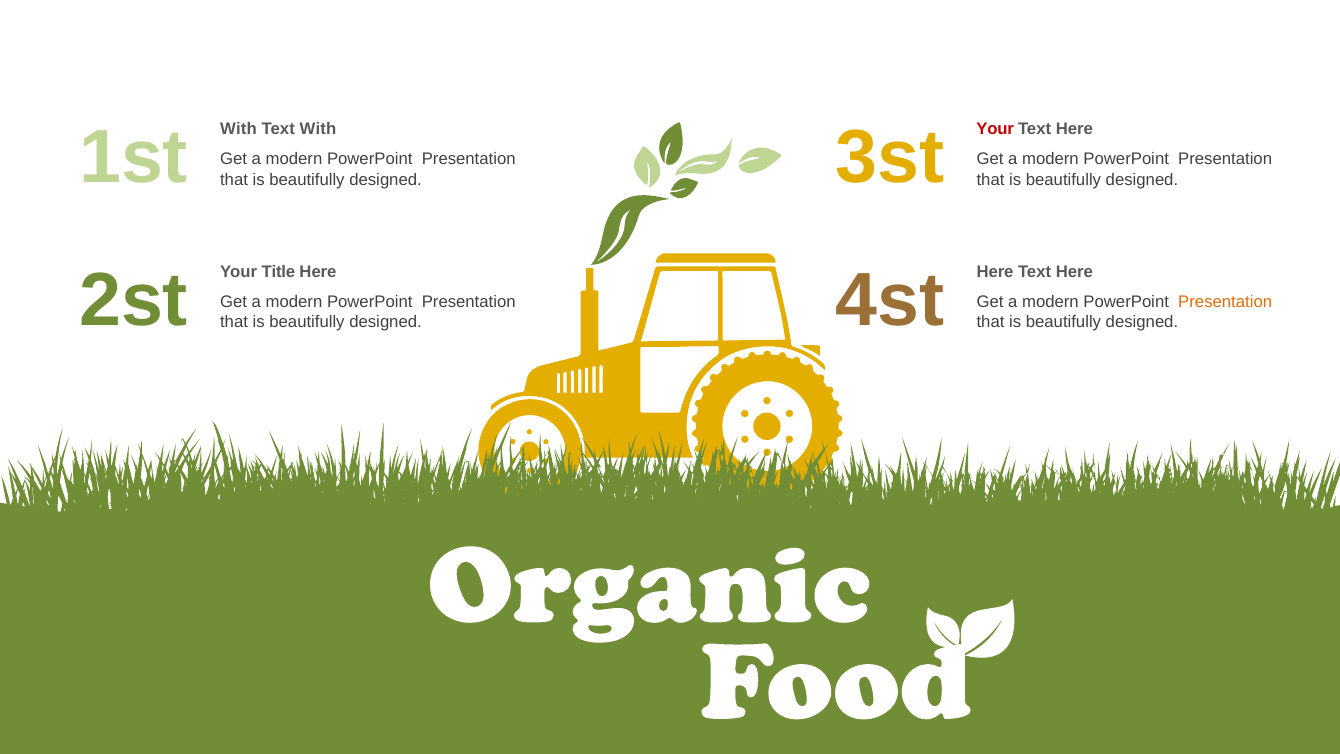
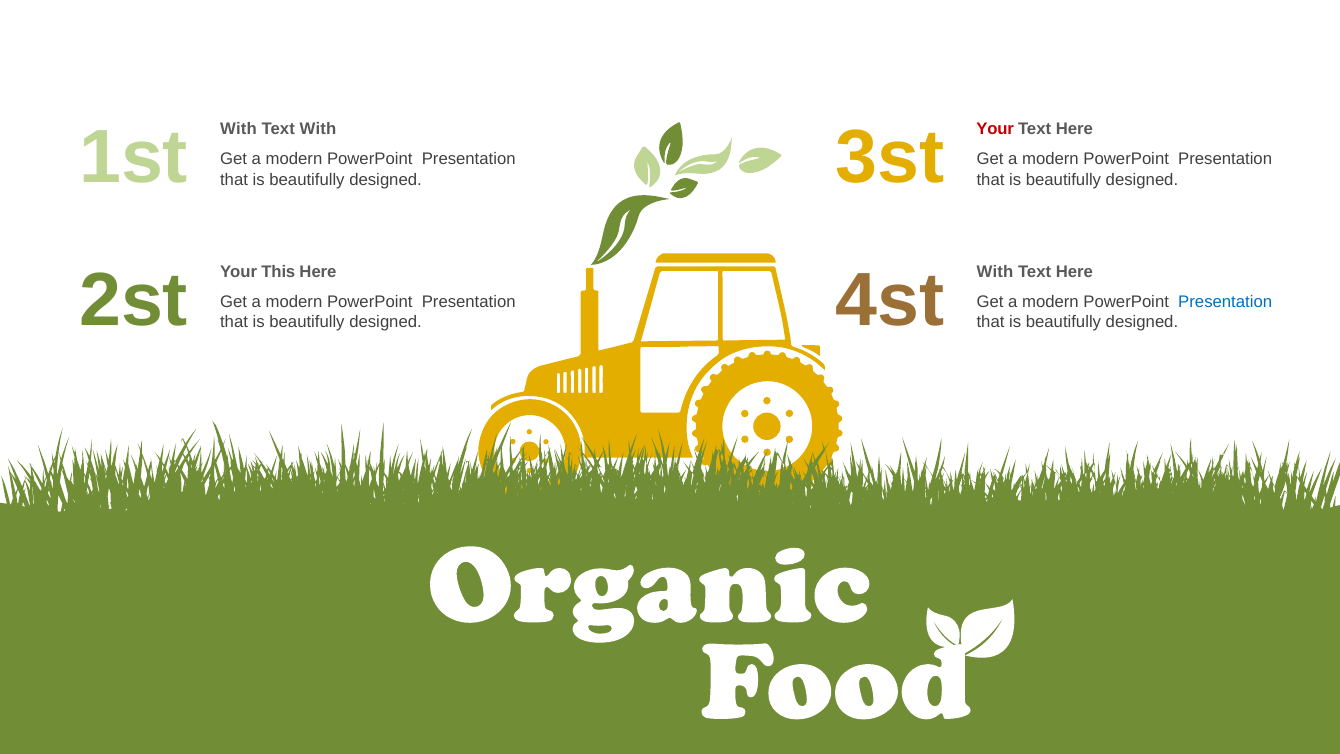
Title: Title -> This
Here at (995, 272): Here -> With
Presentation at (1225, 302) colour: orange -> blue
